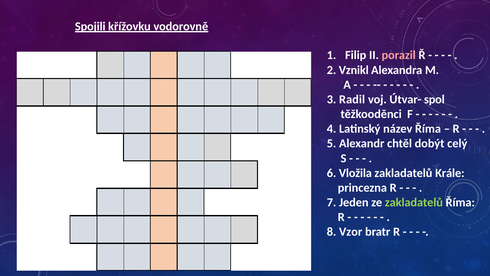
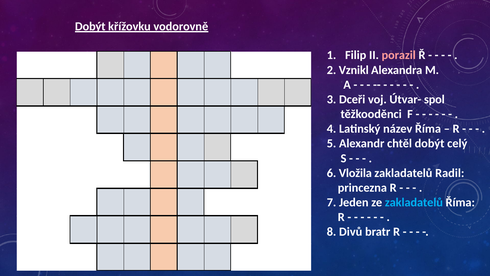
Spojili at (90, 26): Spojili -> Dobýt
Radil: Radil -> Dceři
Krále: Krále -> Radil
zakladatelů at (414, 202) colour: light green -> light blue
Vzor: Vzor -> Divů
